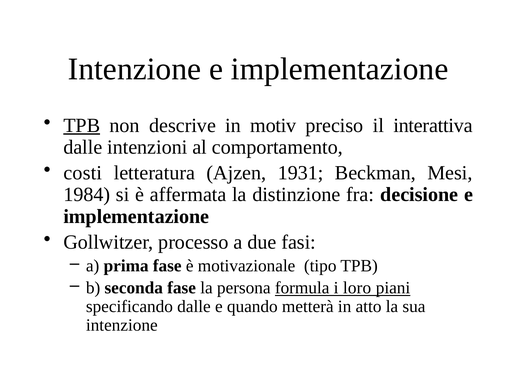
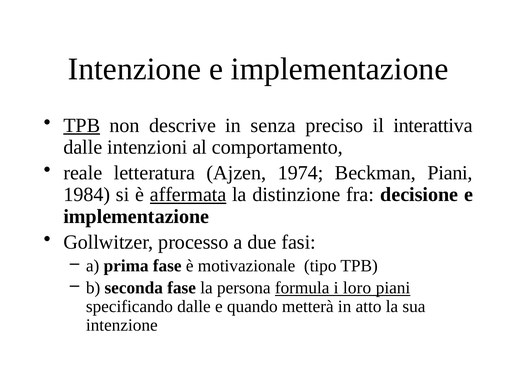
motiv: motiv -> senza
costi: costi -> reale
1931: 1931 -> 1974
Beckman Mesi: Mesi -> Piani
affermata underline: none -> present
